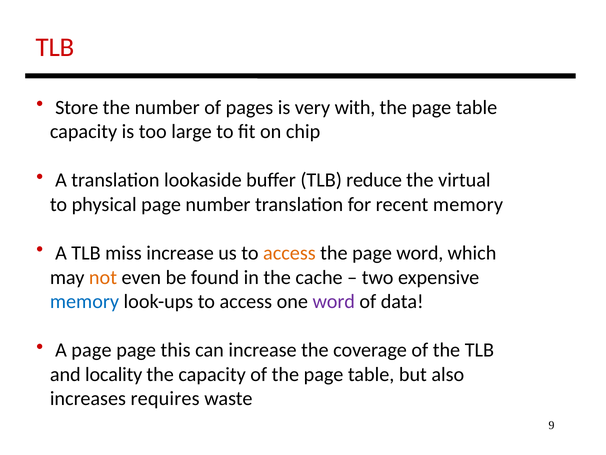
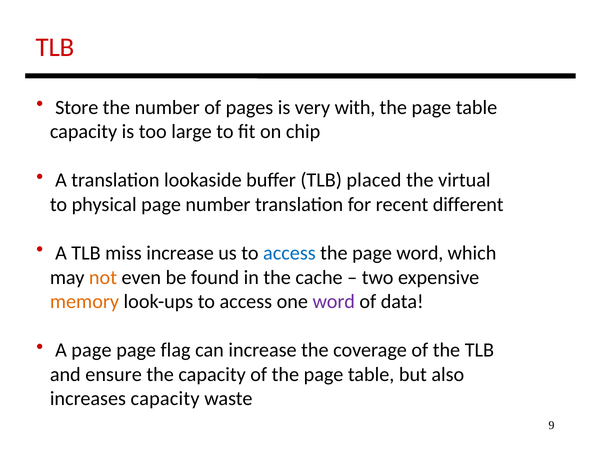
reduce: reduce -> placed
recent memory: memory -> different
access at (289, 253) colour: orange -> blue
memory at (85, 301) colour: blue -> orange
this: this -> flag
locality: locality -> ensure
increases requires: requires -> capacity
